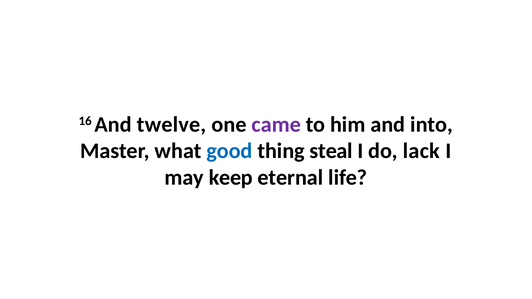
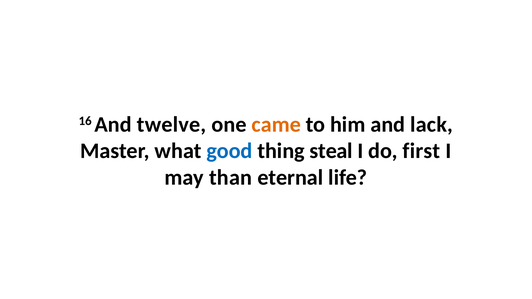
came colour: purple -> orange
into: into -> lack
lack: lack -> first
keep: keep -> than
